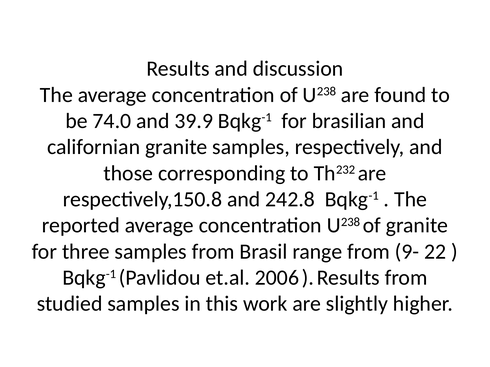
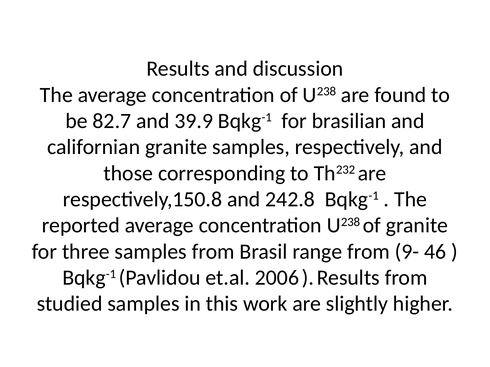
74.0: 74.0 -> 82.7
22: 22 -> 46
